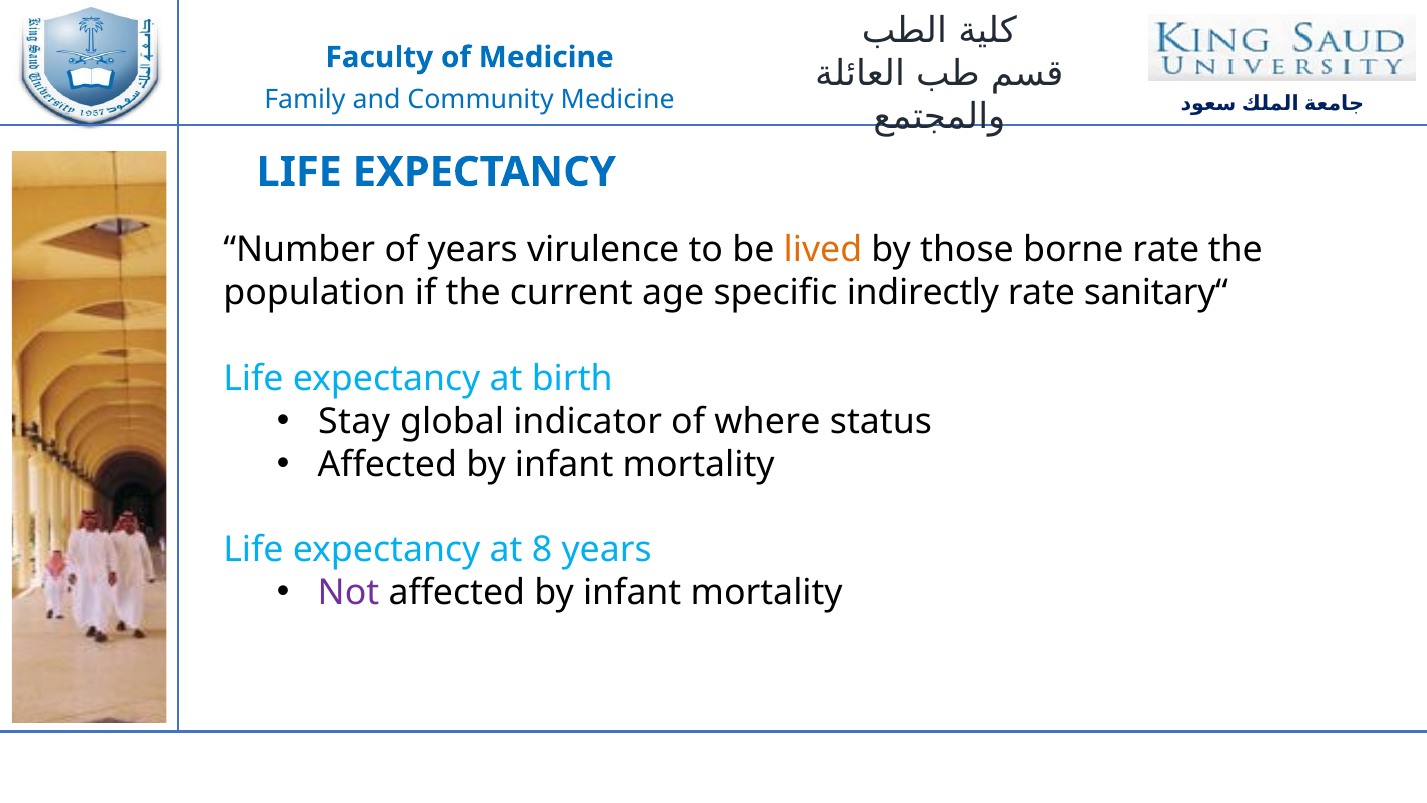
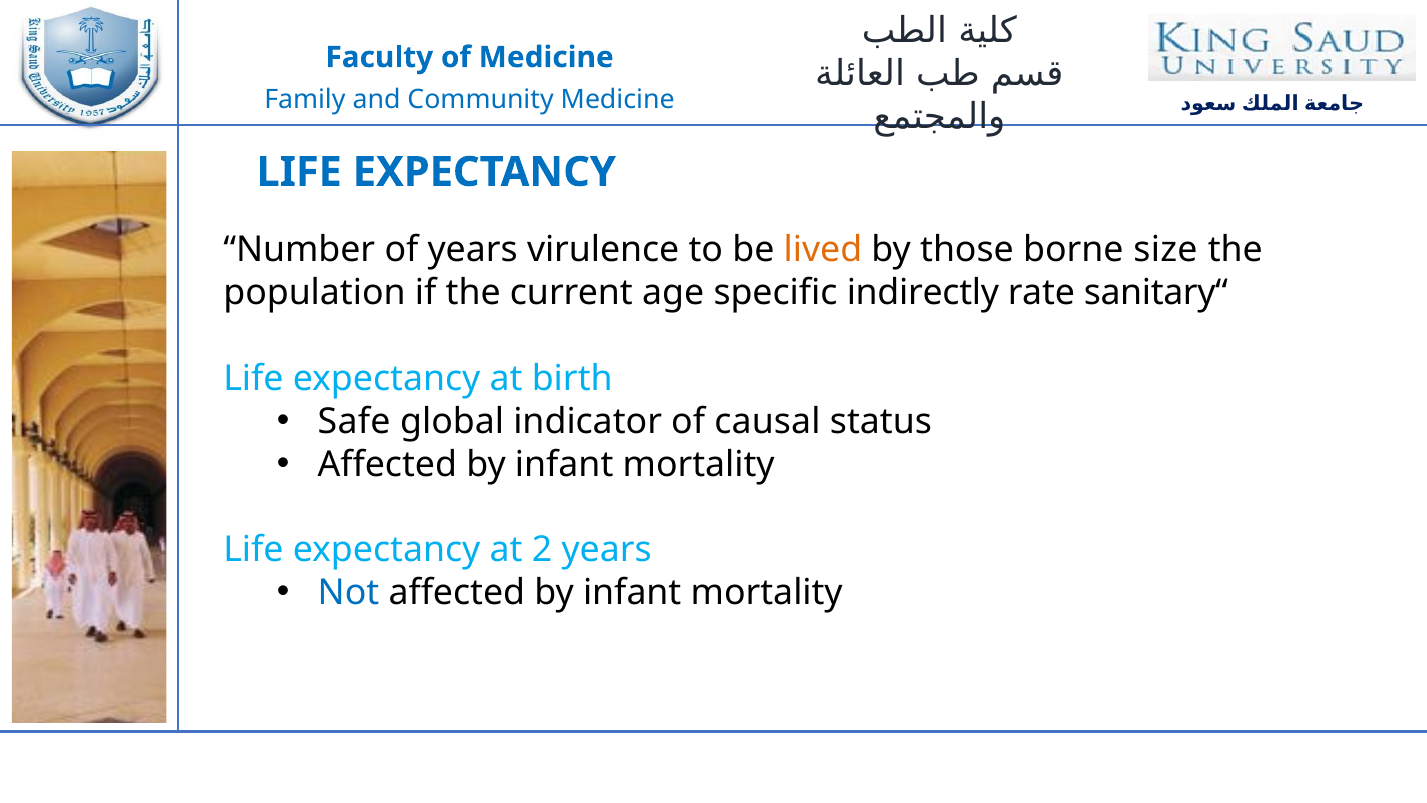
borne rate: rate -> size
Stay: Stay -> Safe
where: where -> causal
8: 8 -> 2
Not colour: purple -> blue
